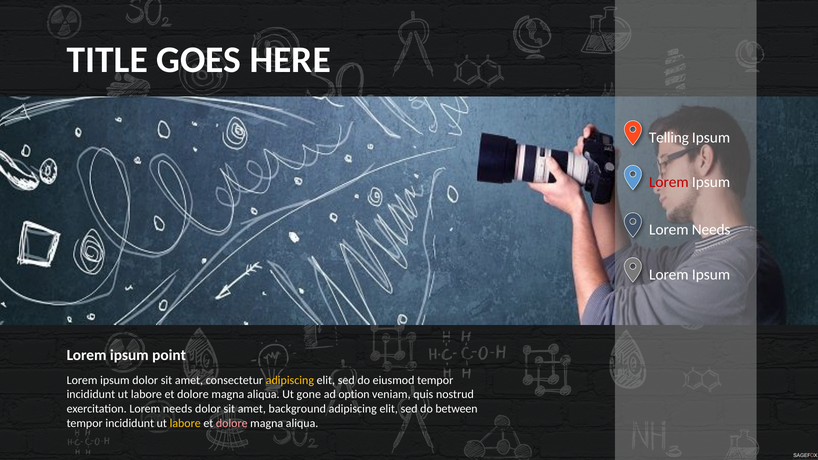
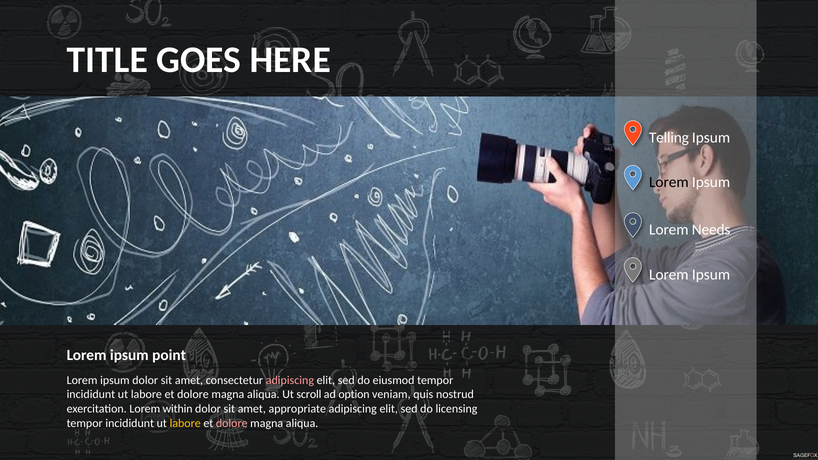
Lorem at (669, 182) colour: red -> black
adipiscing at (290, 380) colour: yellow -> pink
gone: gone -> scroll
exercitation Lorem needs: needs -> within
background: background -> appropriate
between: between -> licensing
